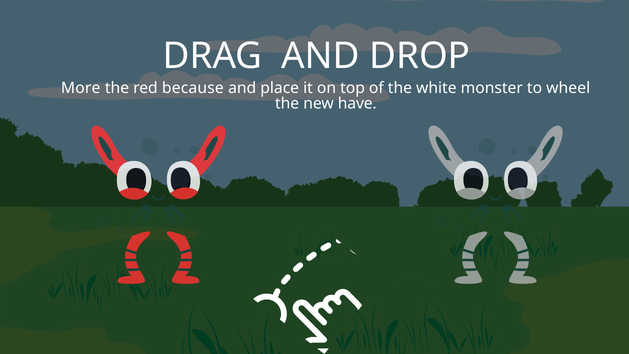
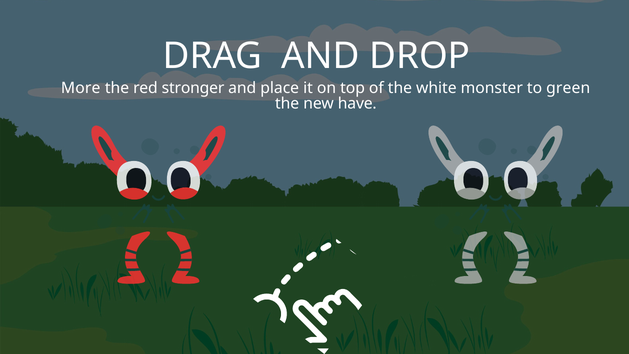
because: because -> stronger
wheel: wheel -> green
